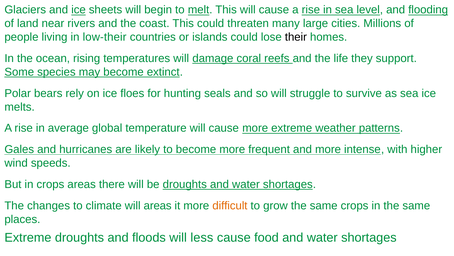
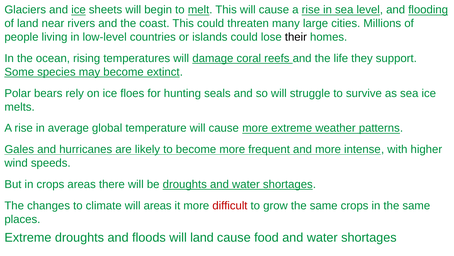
low-their: low-their -> low-level
difficult colour: orange -> red
will less: less -> land
